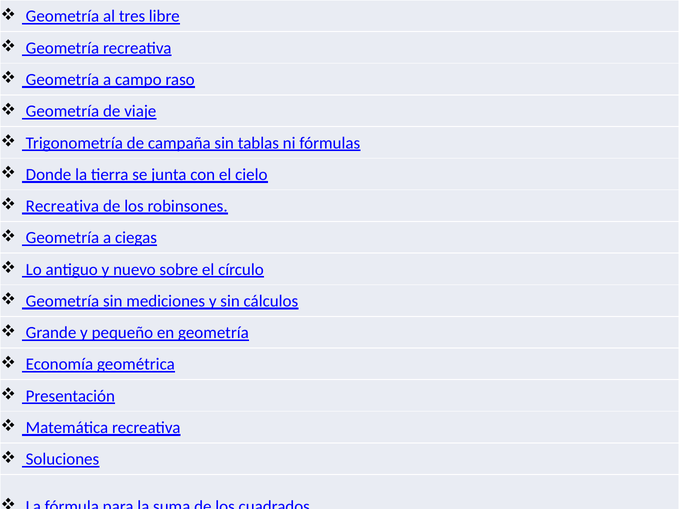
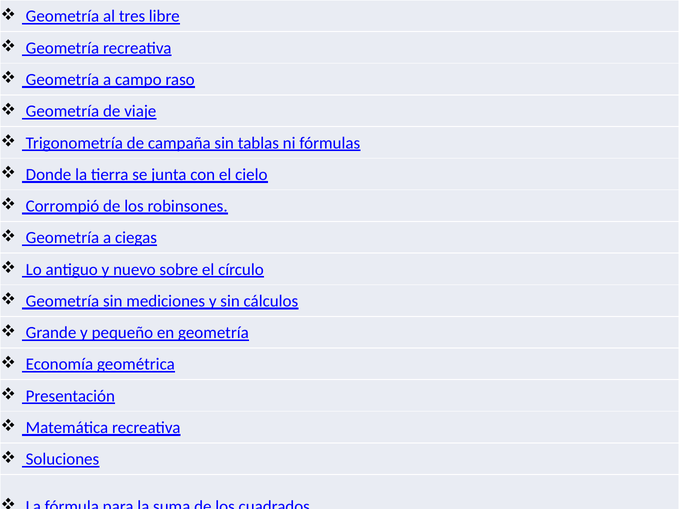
Recreativa at (62, 206): Recreativa -> Corrompió
